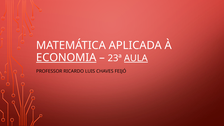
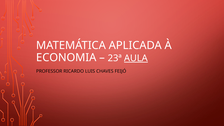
ECONOMIA underline: present -> none
